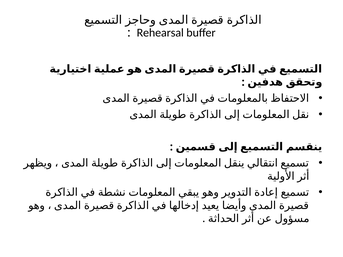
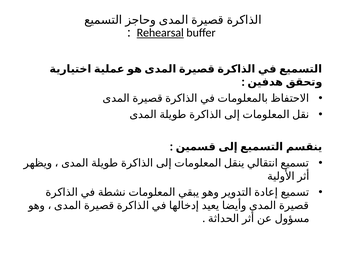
Rehearsal underline: none -> present
